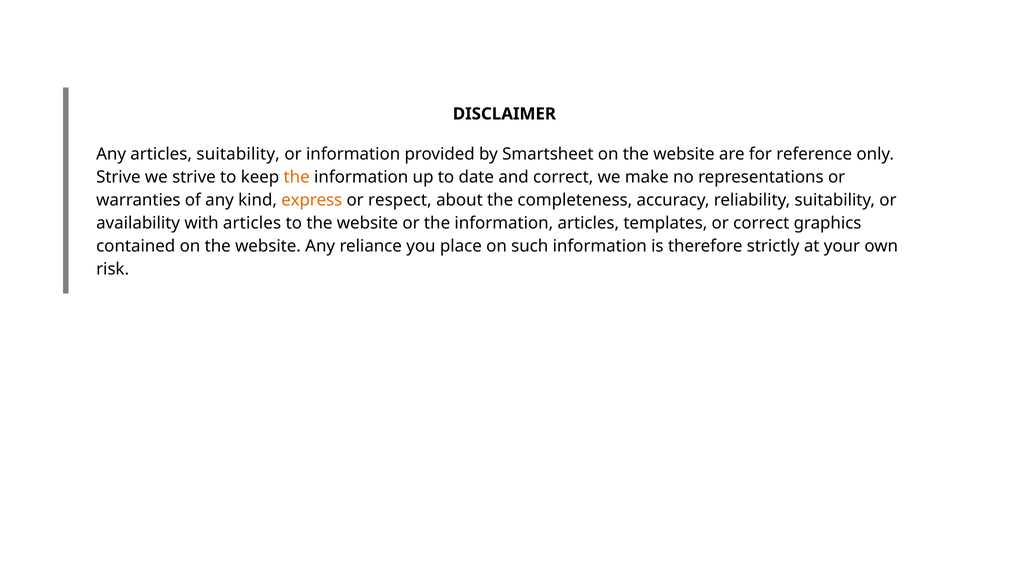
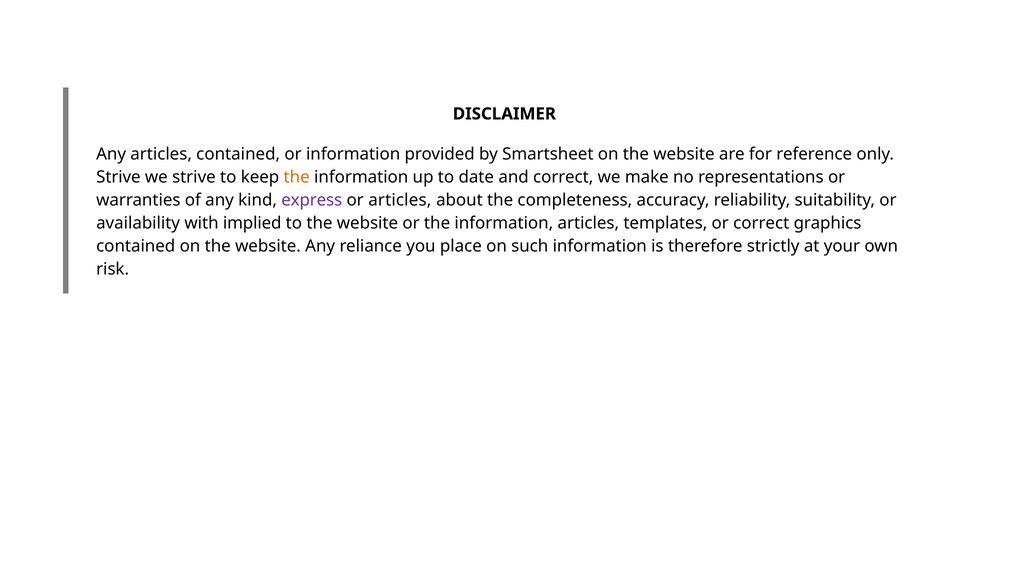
articles suitability: suitability -> contained
express colour: orange -> purple
or respect: respect -> articles
with articles: articles -> implied
